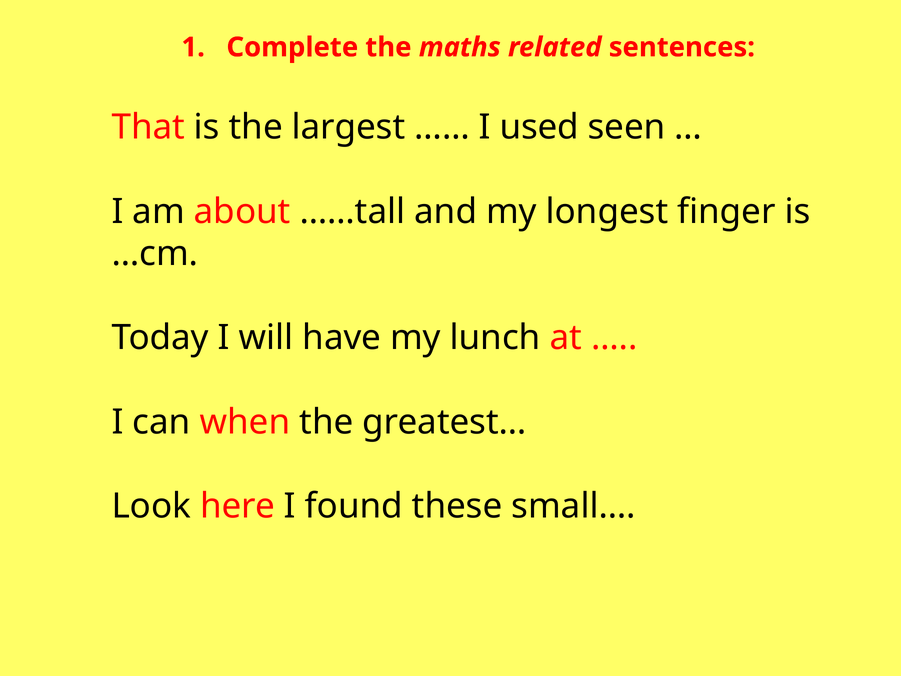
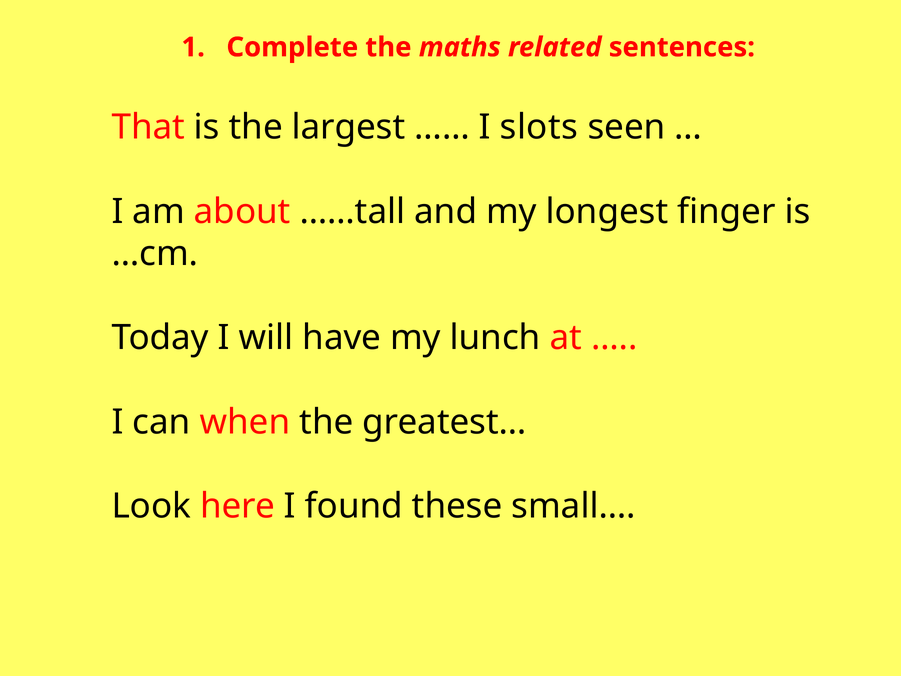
used: used -> slots
